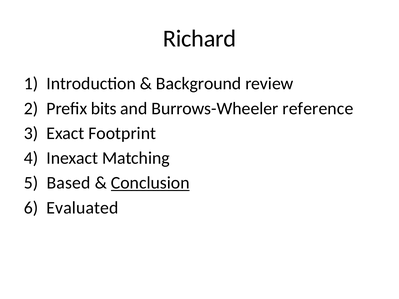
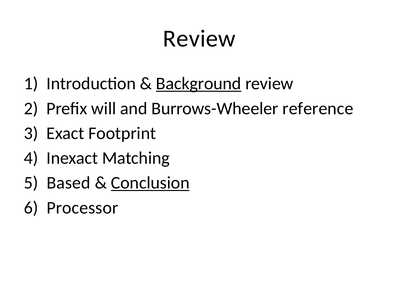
Richard at (200, 39): Richard -> Review
Background underline: none -> present
bits: bits -> will
Evaluated: Evaluated -> Processor
